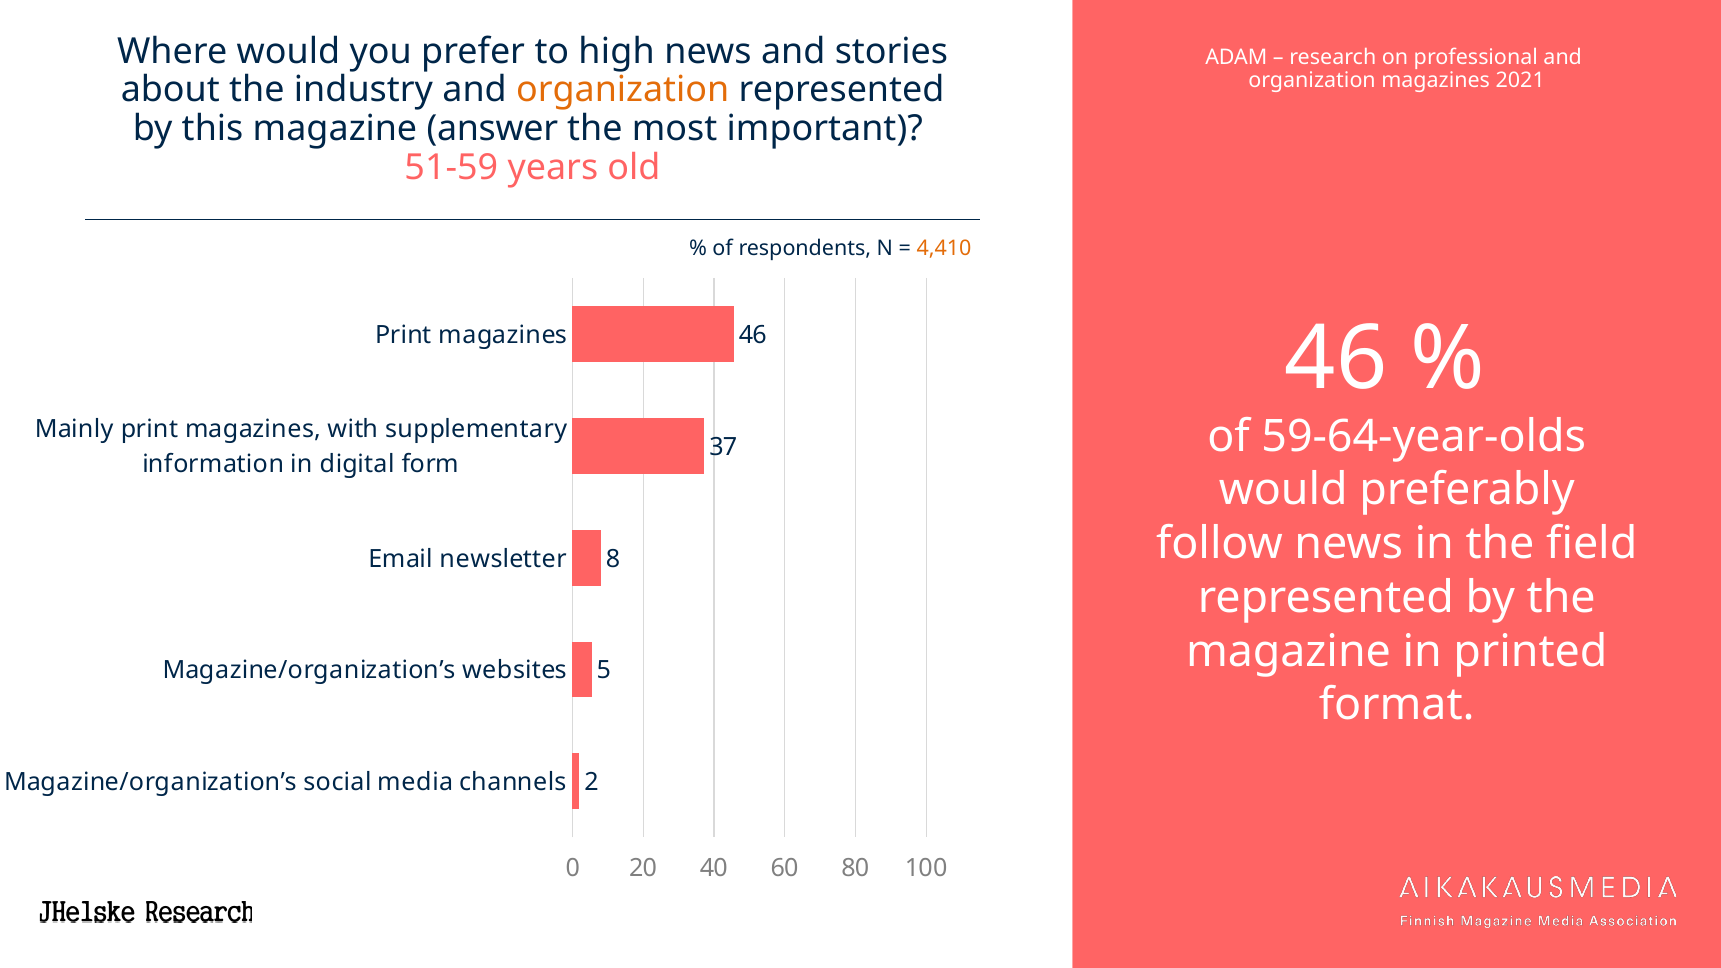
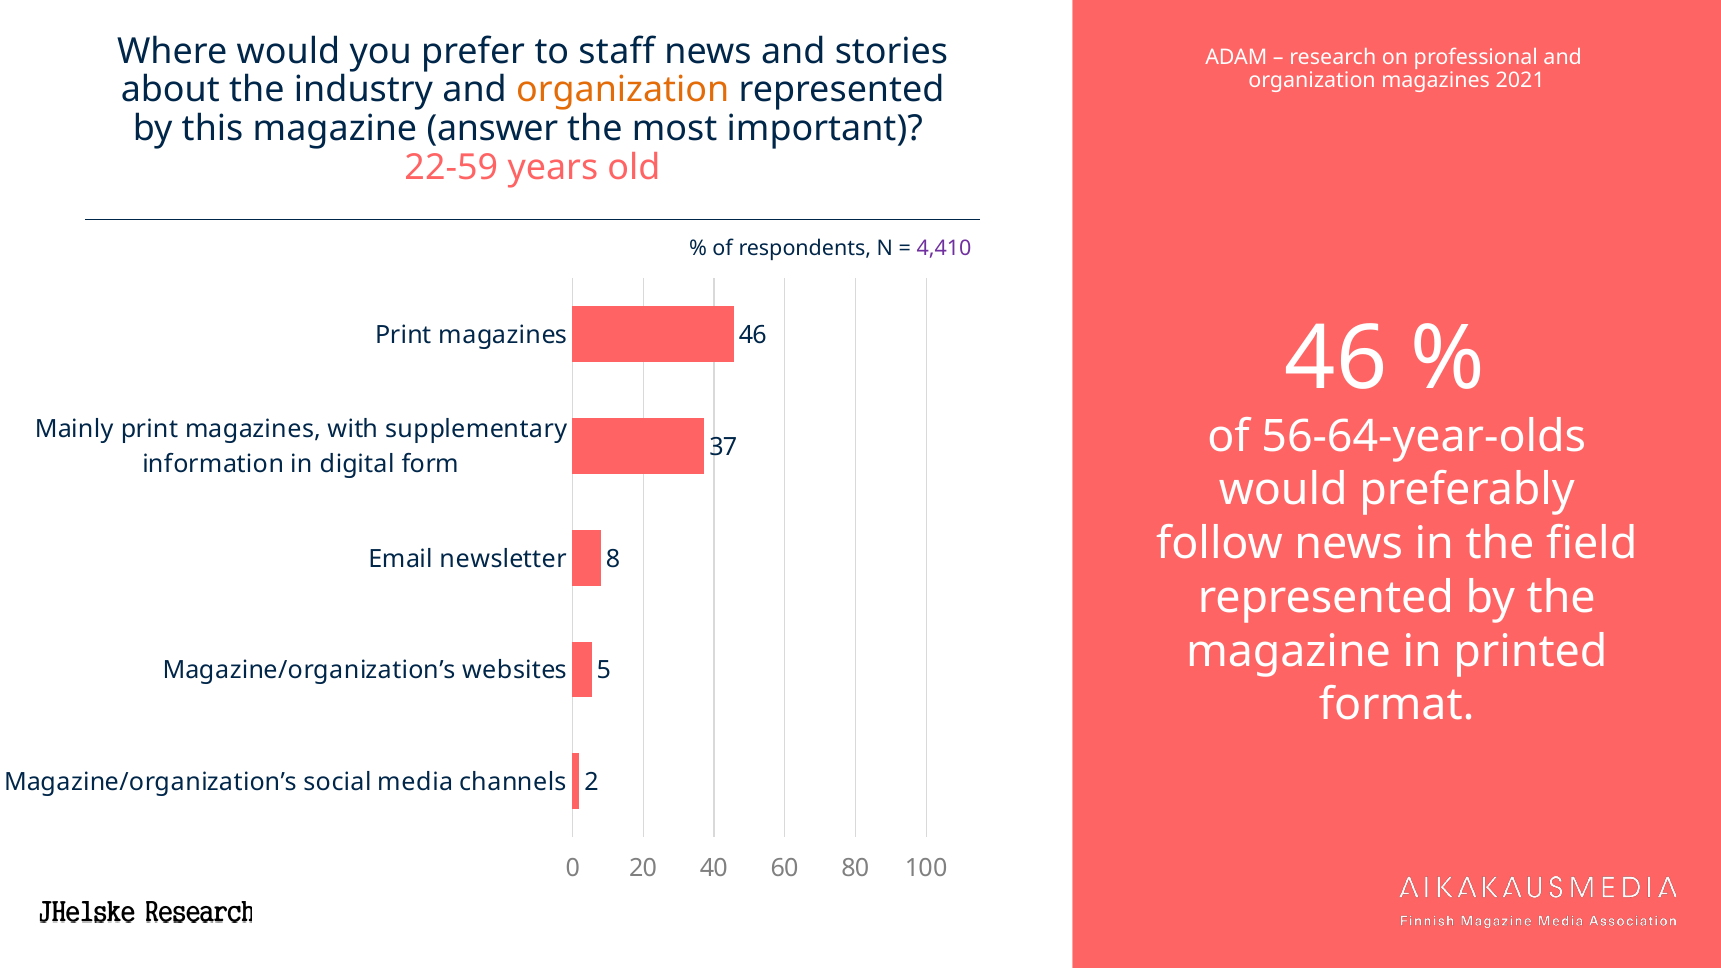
high: high -> staff
51-59: 51-59 -> 22-59
4,410 colour: orange -> purple
59-64-year-olds: 59-64-year-olds -> 56-64-year-olds
